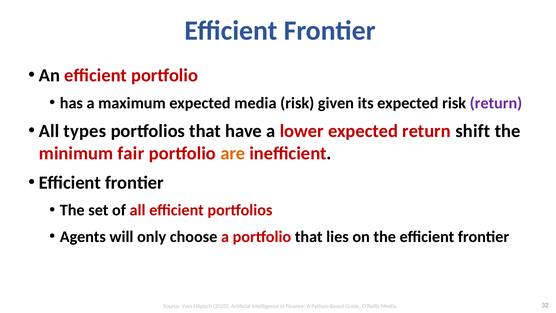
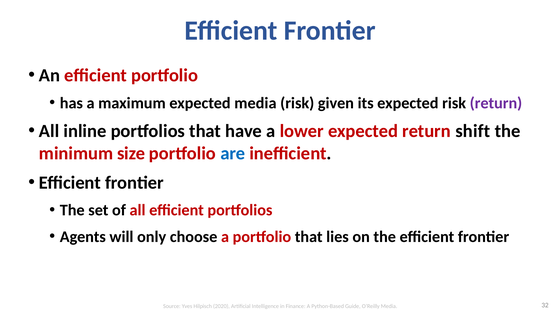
types: types -> inline
fair: fair -> size
are colour: orange -> blue
